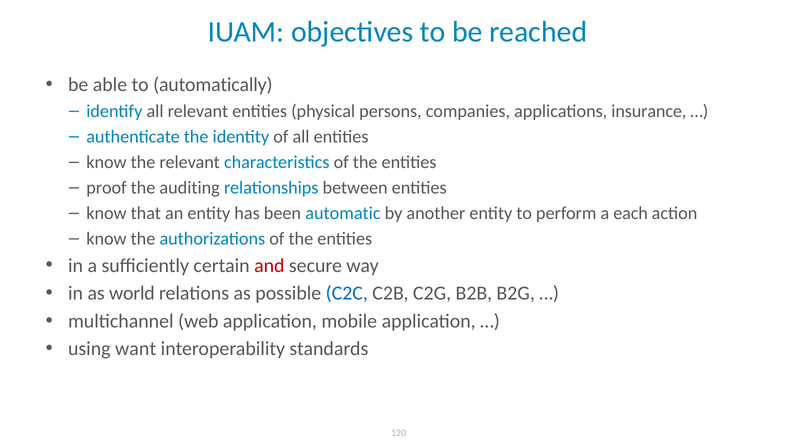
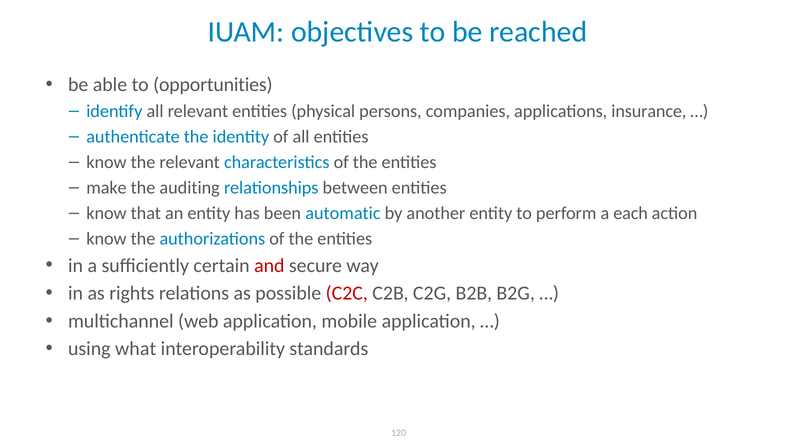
automatically: automatically -> opportunities
proof: proof -> make
world: world -> rights
C2C colour: blue -> red
want: want -> what
